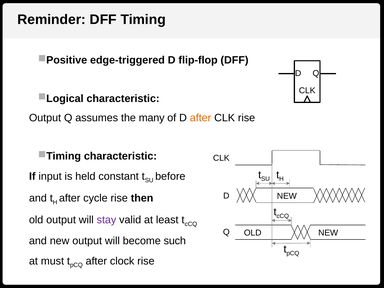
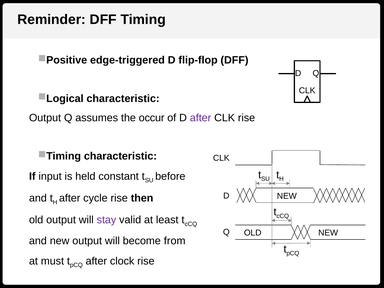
many: many -> occur
after at (201, 118) colour: orange -> purple
such: such -> from
